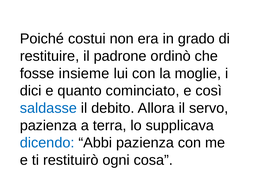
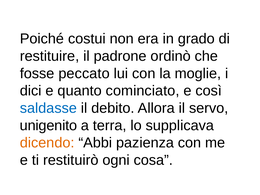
insieme: insieme -> peccato
pazienza at (48, 125): pazienza -> unigenito
dicendo colour: blue -> orange
